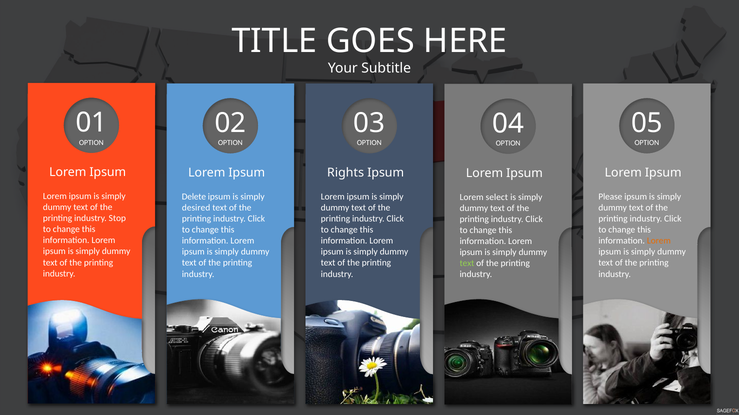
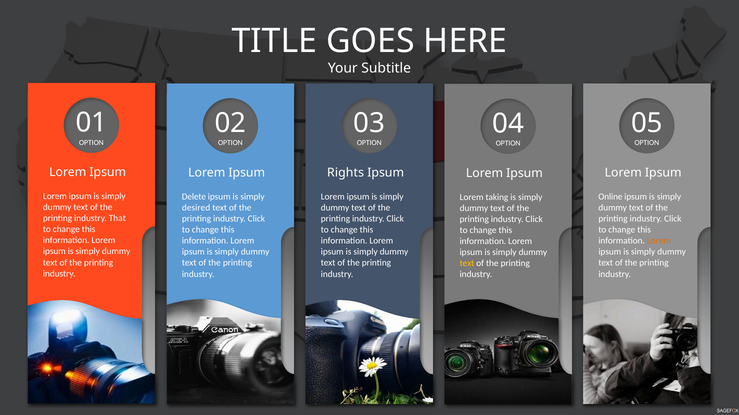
Please: Please -> Online
select: select -> taking
Stop: Stop -> That
text at (467, 264) colour: light green -> yellow
